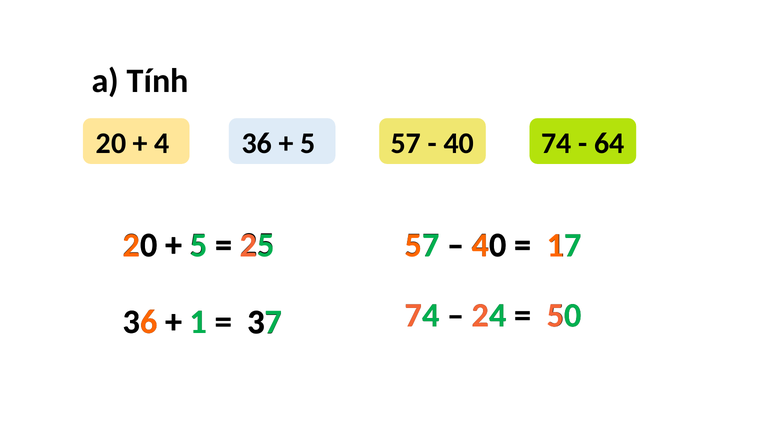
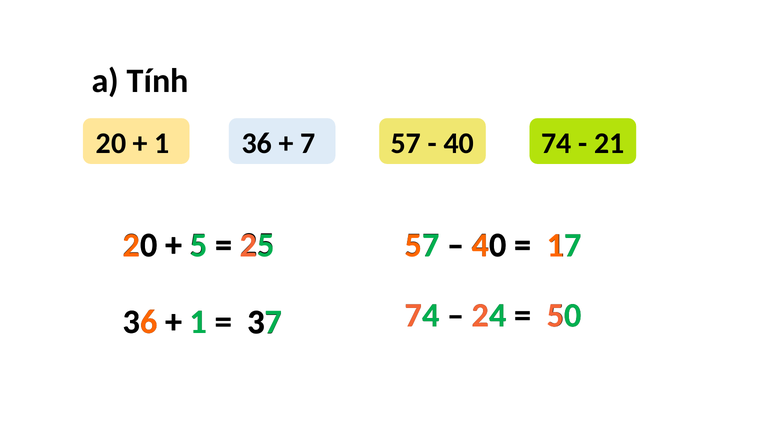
4 at (162, 143): 4 -> 1
5 at (308, 143): 5 -> 7
64: 64 -> 21
